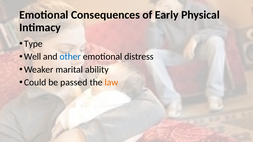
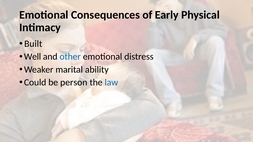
Type: Type -> Built
passed: passed -> person
law colour: orange -> blue
